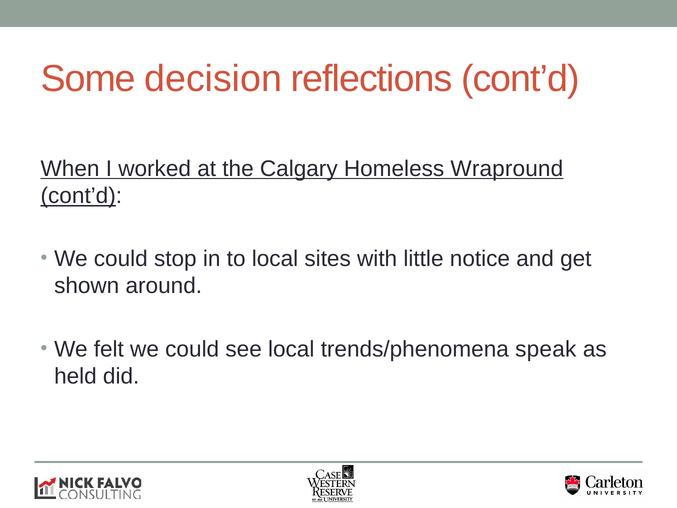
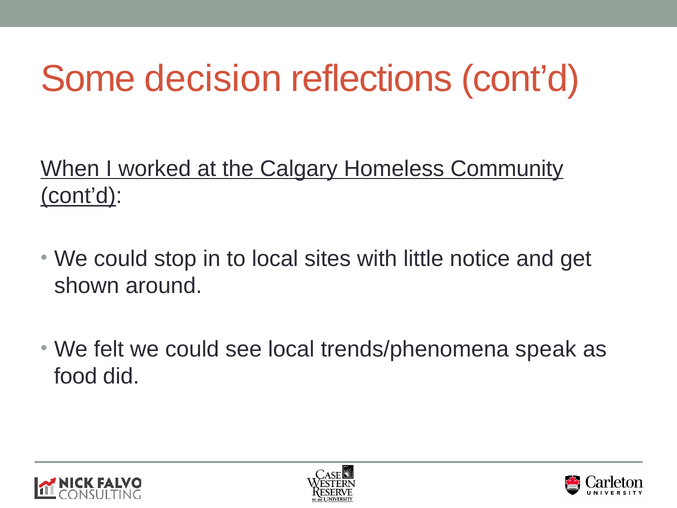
Wrapround: Wrapround -> Community
held: held -> food
